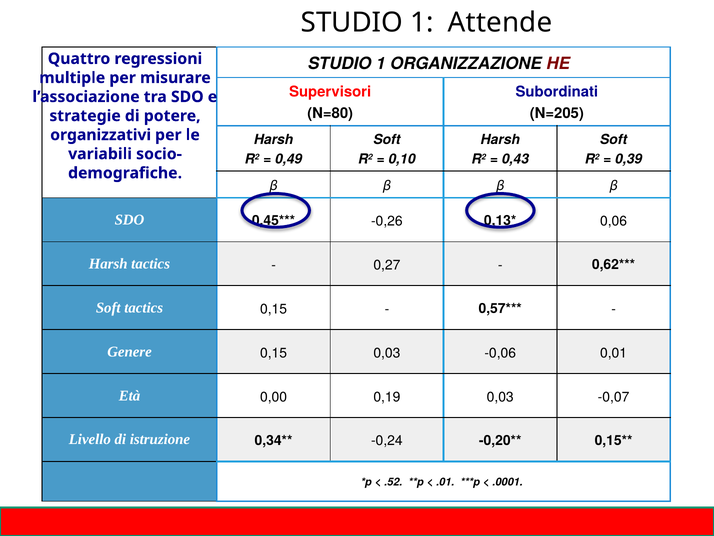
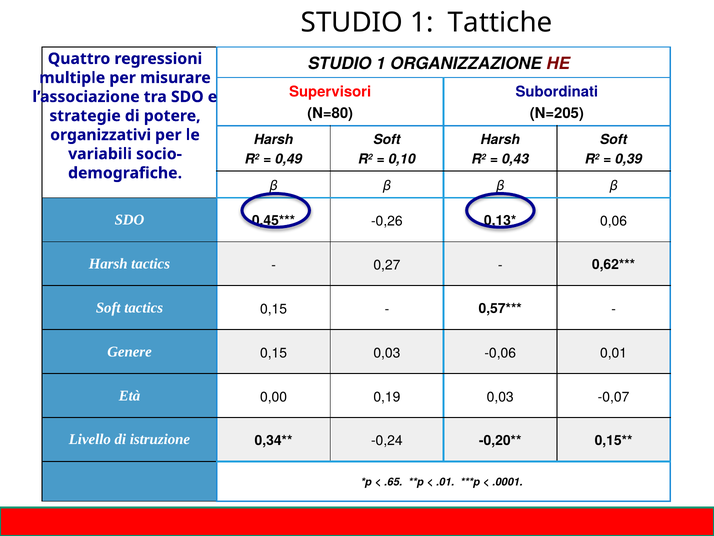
Attende: Attende -> Tattiche
.52: .52 -> .65
